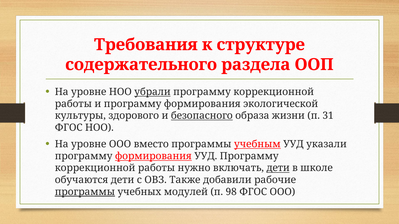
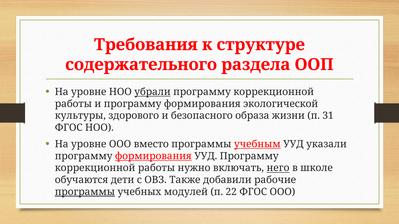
безопасного underline: present -> none
включать дети: дети -> него
98: 98 -> 22
